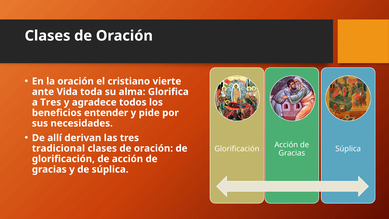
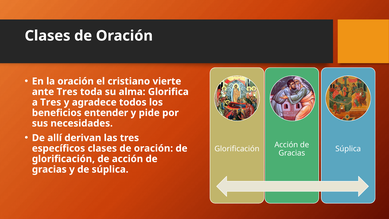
ante Vida: Vida -> Tres
tradicional: tradicional -> específicos
